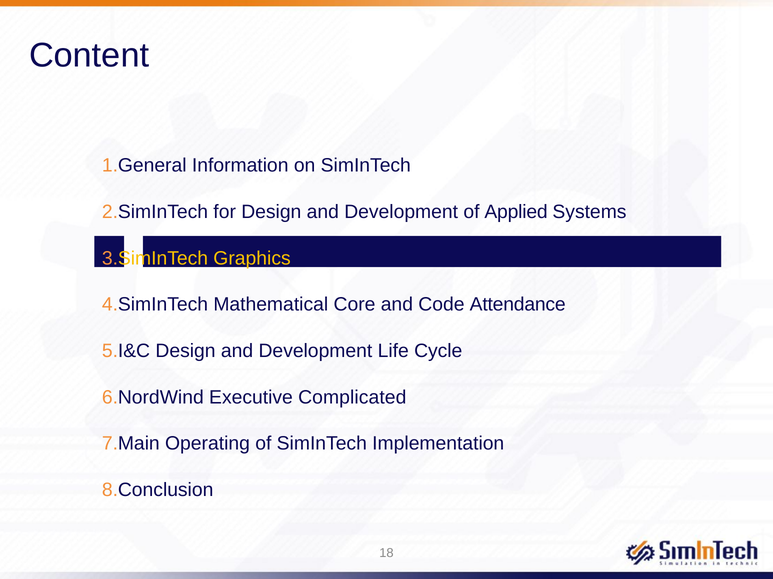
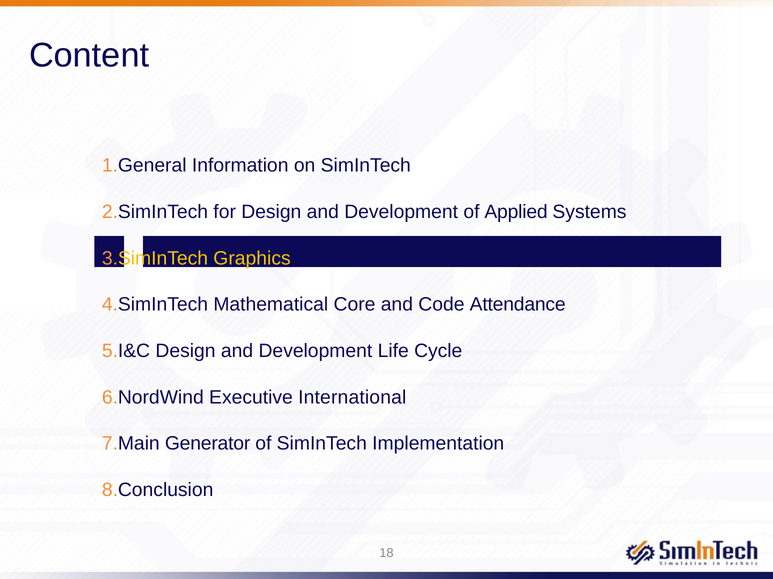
Complicated: Complicated -> International
Operating: Operating -> Generator
